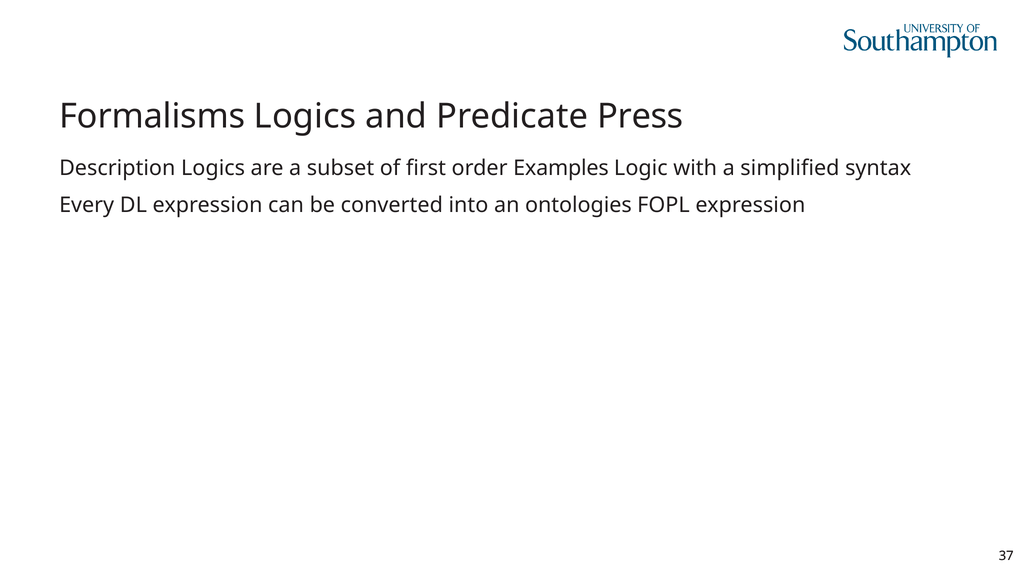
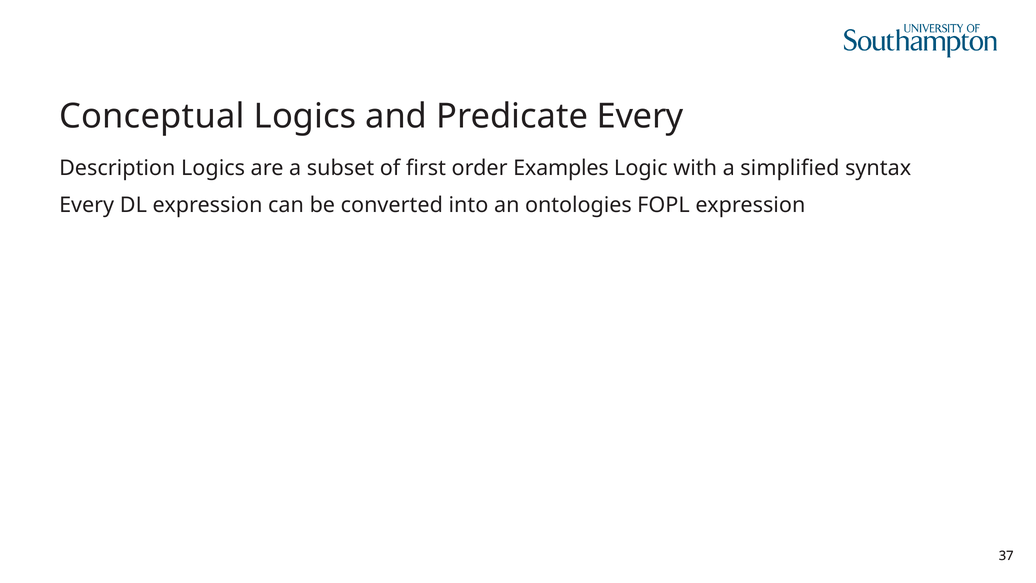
Formalisms: Formalisms -> Conceptual
Predicate Press: Press -> Every
